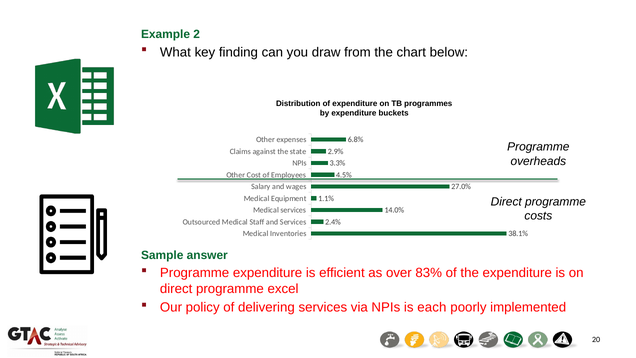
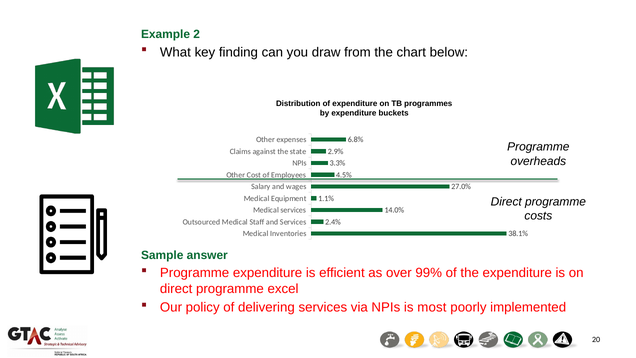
83%: 83% -> 99%
each: each -> most
